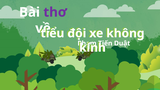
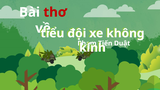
thơ colour: purple -> red
